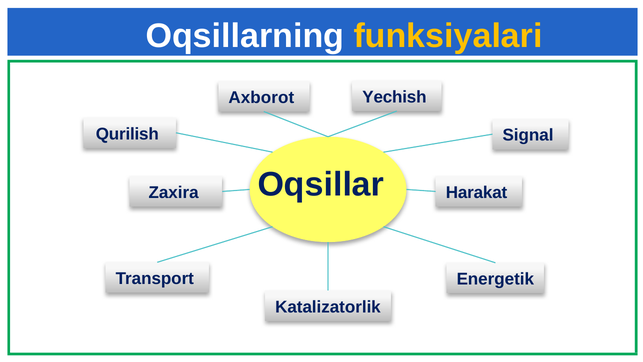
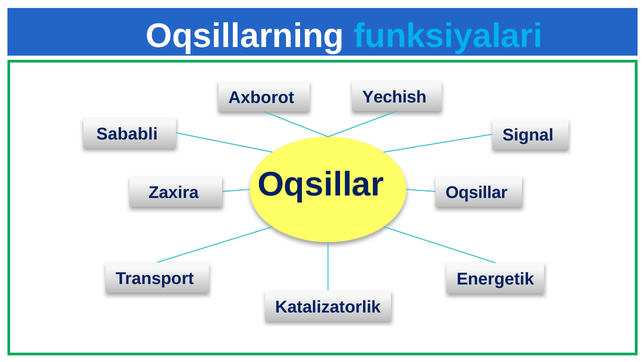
funksiyalari colour: yellow -> light blue
Qurilish: Qurilish -> Sababli
Harakat at (477, 192): Harakat -> Oqsillar
